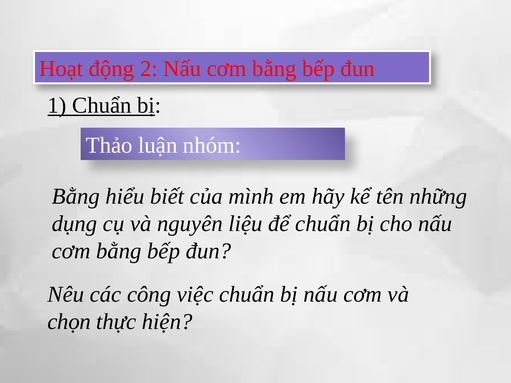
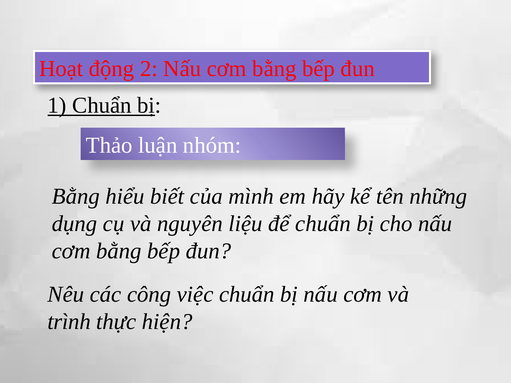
chọn: chọn -> trình
